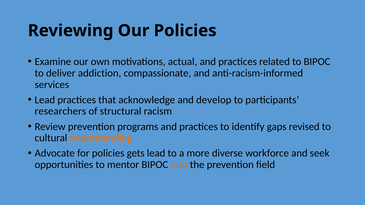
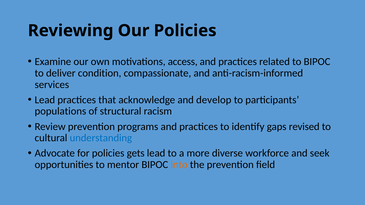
actual: actual -> access
addiction: addiction -> condition
researchers: researchers -> populations
understanding colour: orange -> blue
